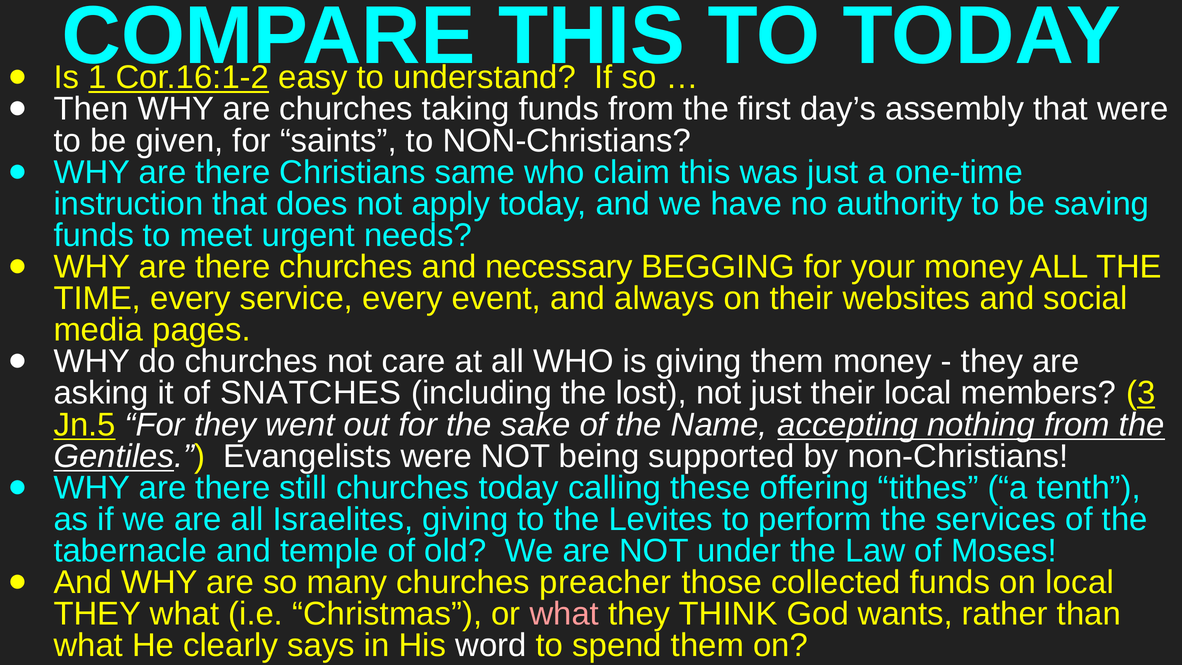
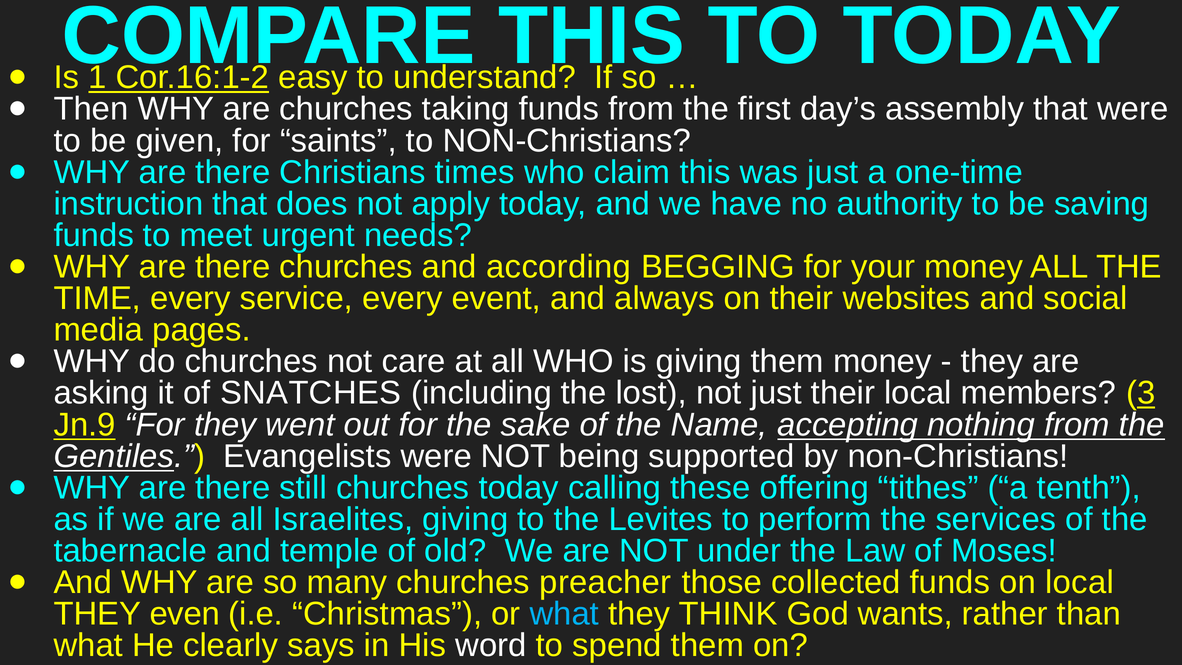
same: same -> times
necessary: necessary -> according
Jn.5: Jn.5 -> Jn.9
THEY what: what -> even
what at (564, 614) colour: pink -> light blue
